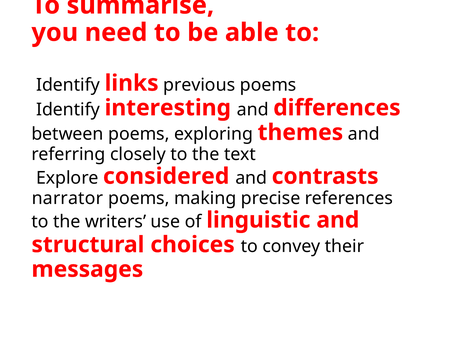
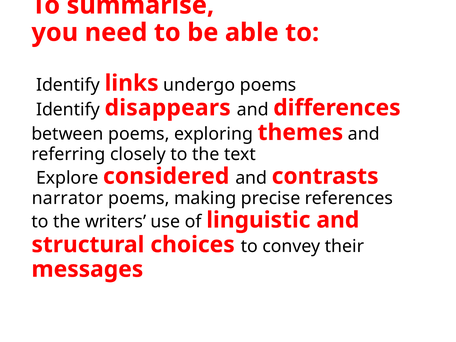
previous: previous -> undergo
interesting: interesting -> disappears
